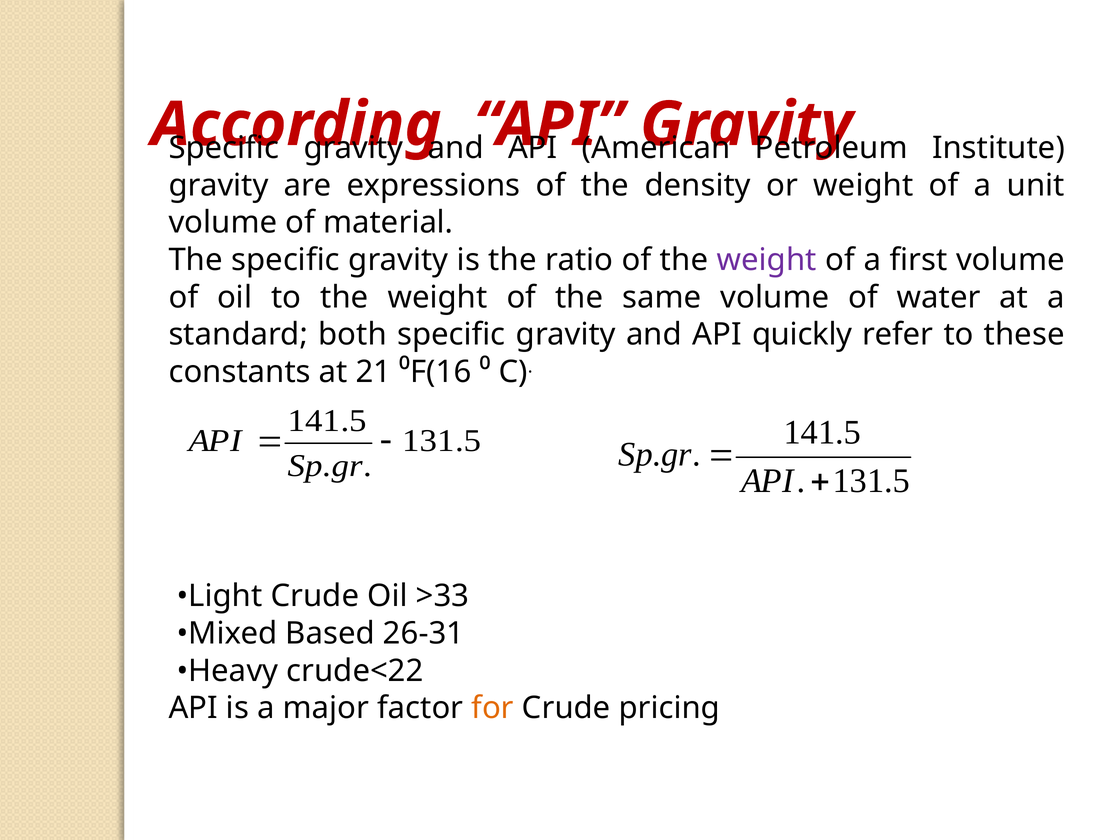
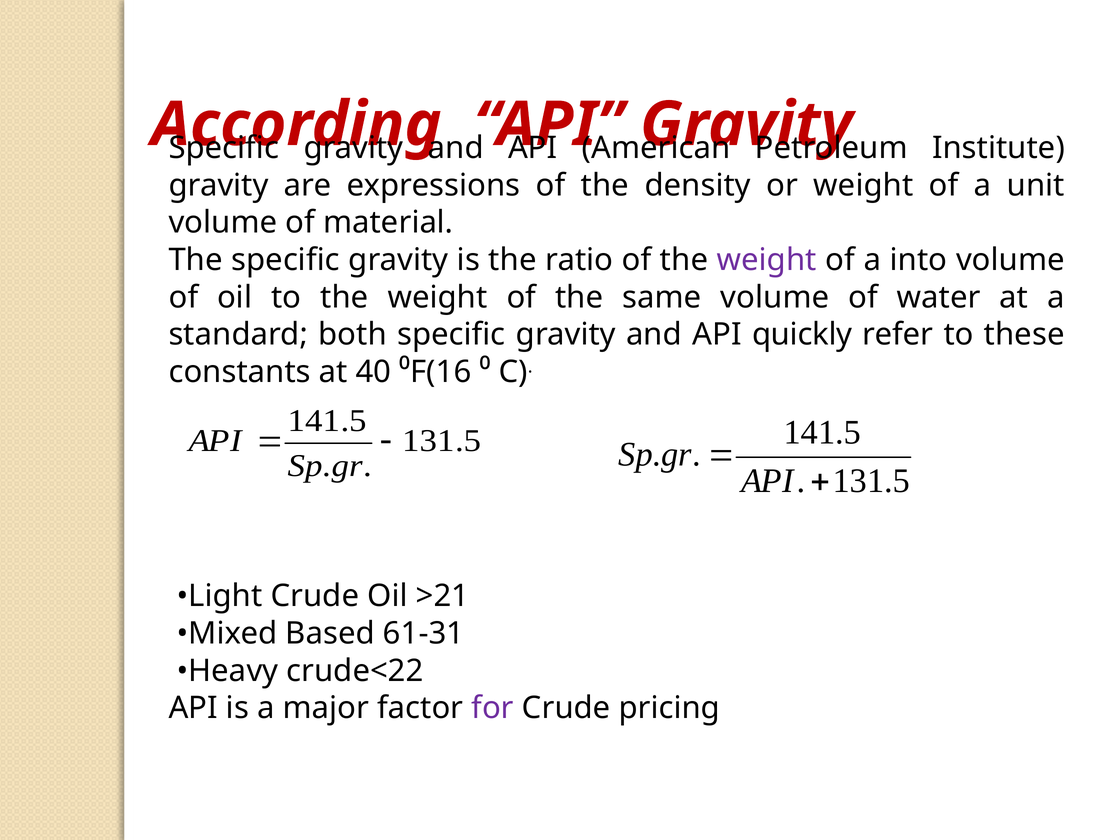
first: first -> into
21: 21 -> 40
>33: >33 -> >21
26-31: 26-31 -> 61-31
for colour: orange -> purple
